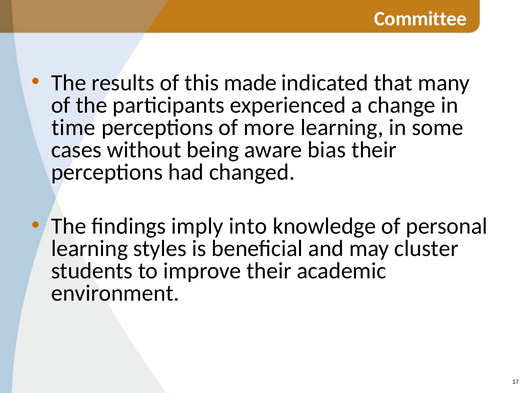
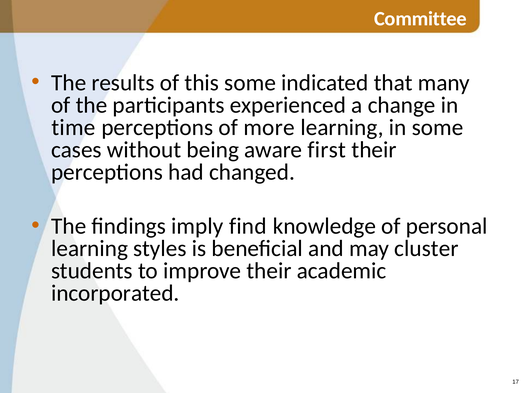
this made: made -> some
bias: bias -> first
into: into -> find
environment: environment -> incorporated
